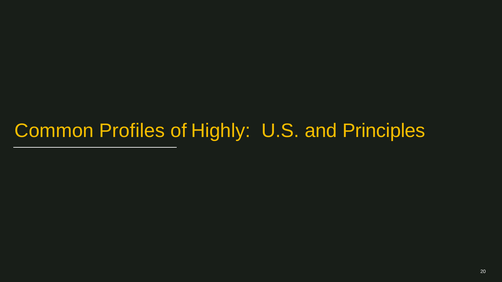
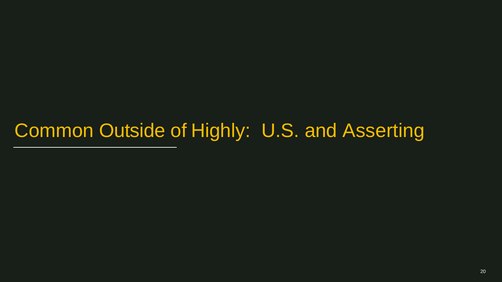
Profiles: Profiles -> Outside
Principles: Principles -> Asserting
